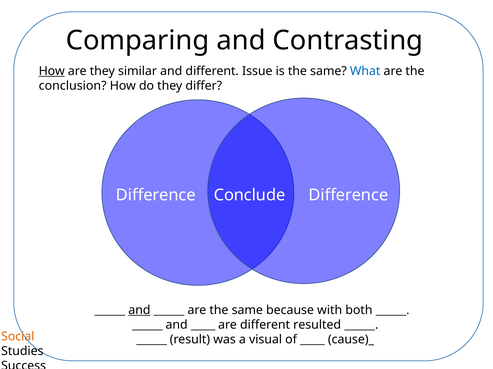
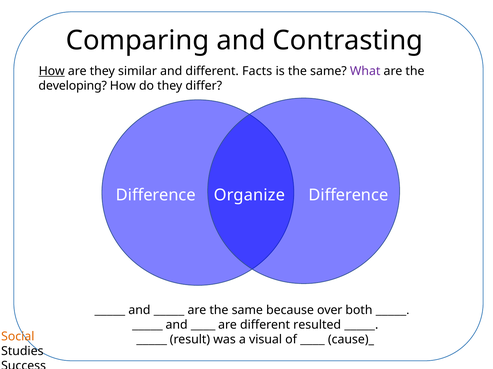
Issue: Issue -> Facts
What colour: blue -> purple
conclusion: conclusion -> developing
Conclude: Conclude -> Organize
and at (139, 311) underline: present -> none
with: with -> over
